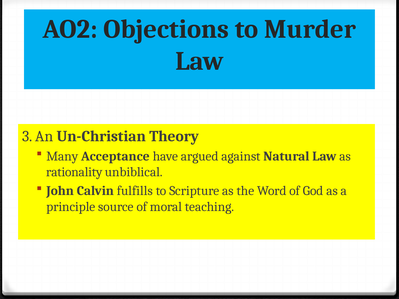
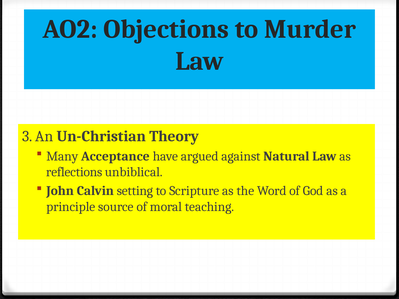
rationality: rationality -> reflections
fulfills: fulfills -> setting
